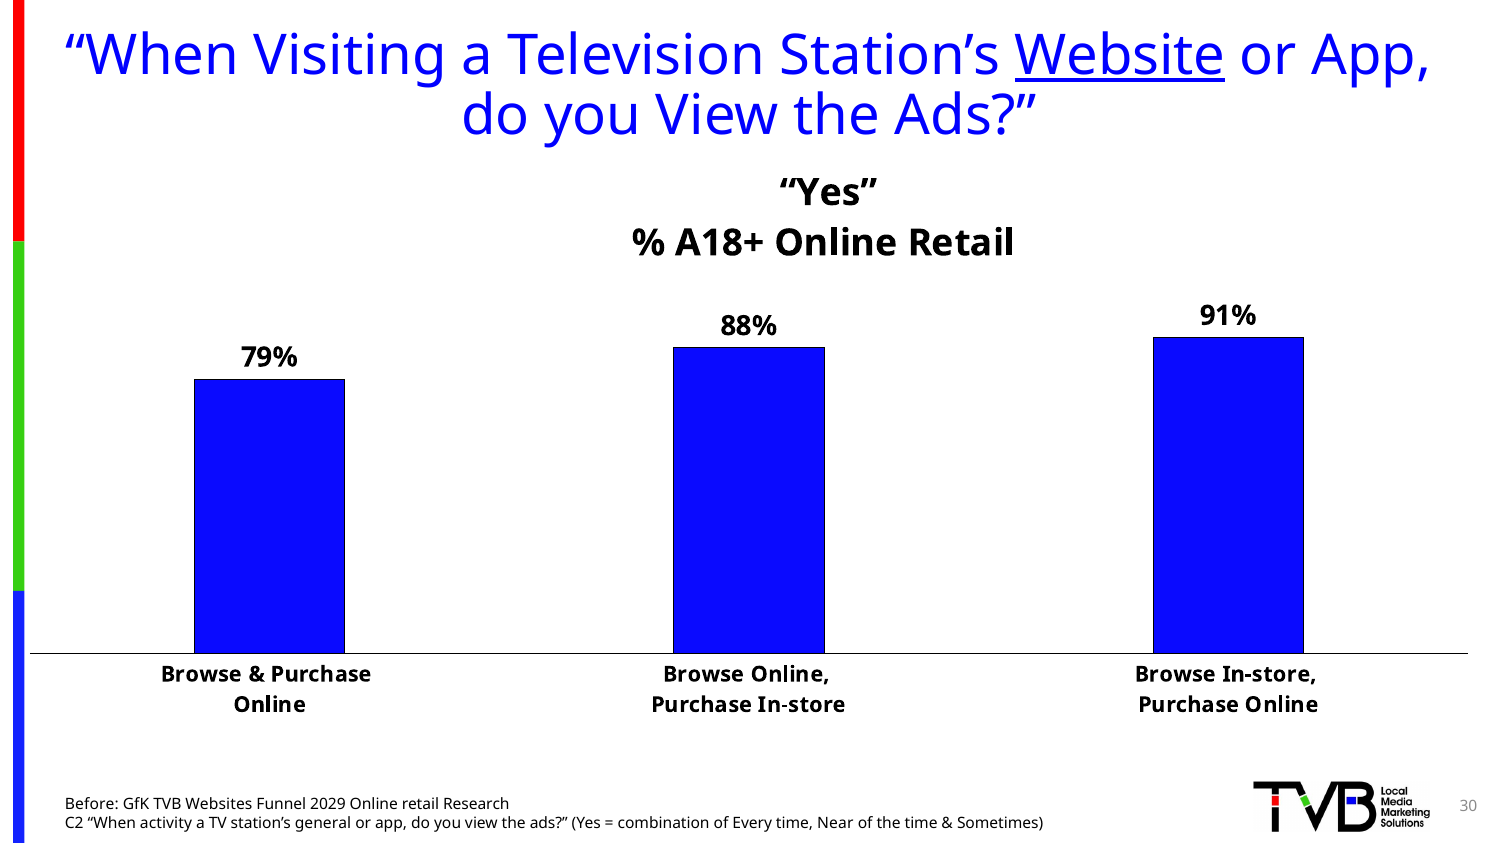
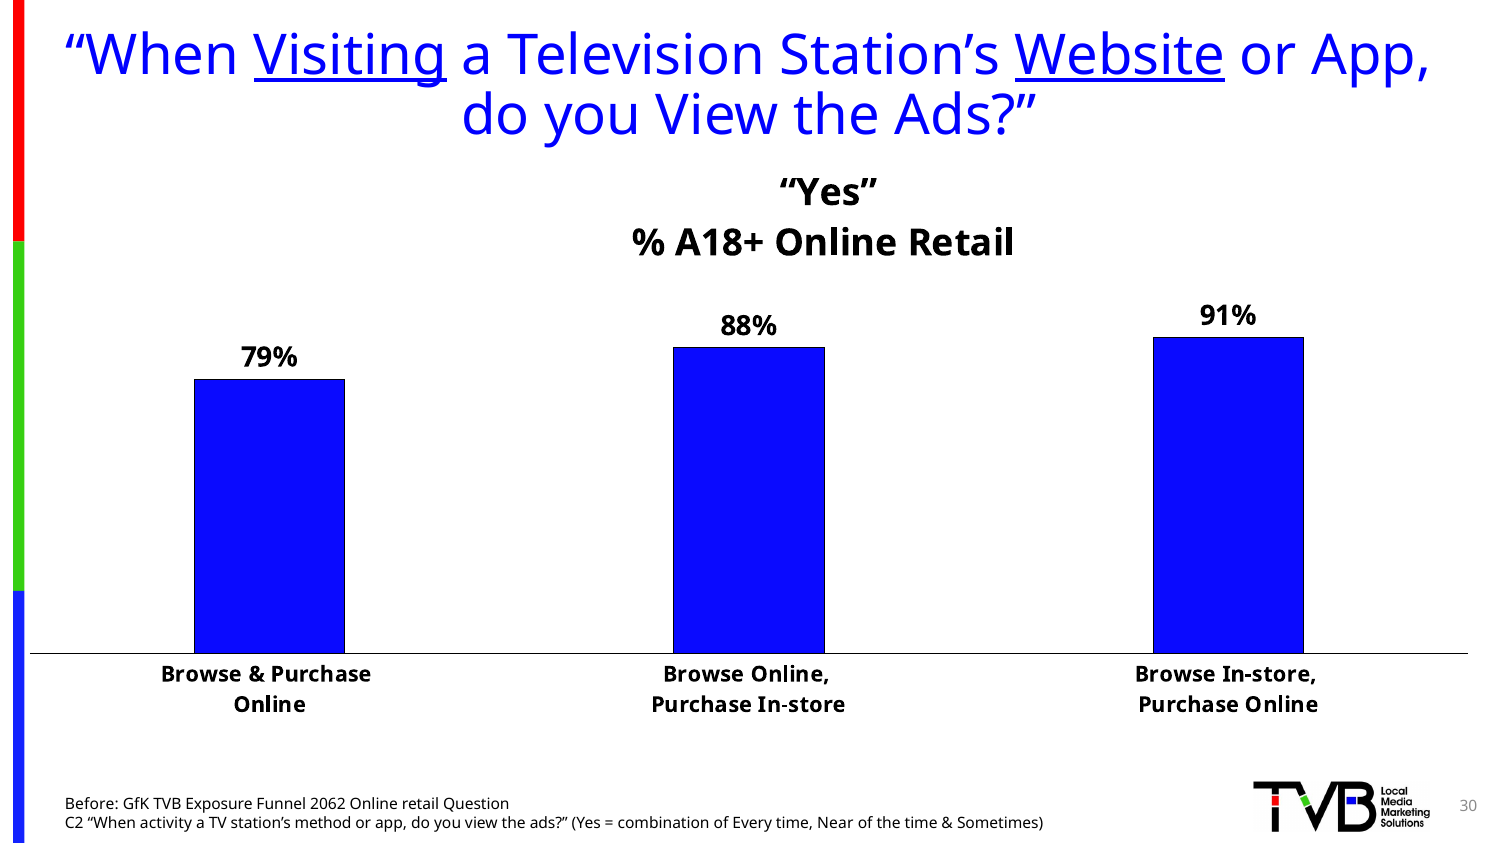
Visiting underline: none -> present
Websites: Websites -> Exposure
2029: 2029 -> 2062
Research: Research -> Question
general: general -> method
